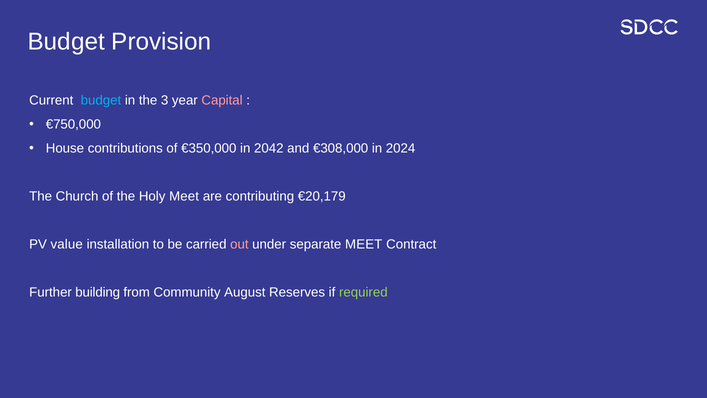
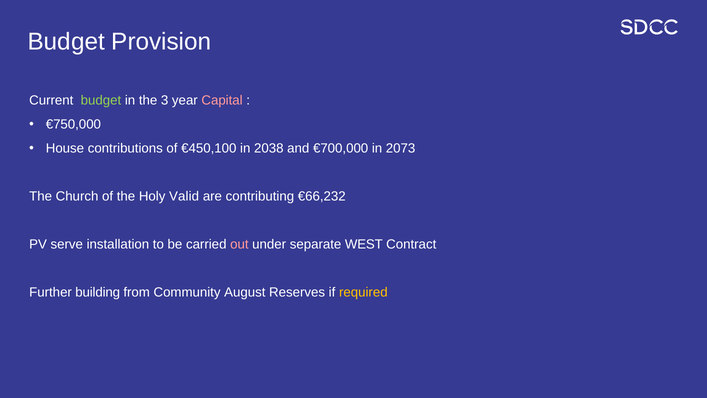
budget at (101, 100) colour: light blue -> light green
€350,000: €350,000 -> €450,100
2042: 2042 -> 2038
€308,000: €308,000 -> €700,000
2024: 2024 -> 2073
Holy Meet: Meet -> Valid
€20,179: €20,179 -> €66,232
value: value -> serve
separate MEET: MEET -> WEST
required colour: light green -> yellow
